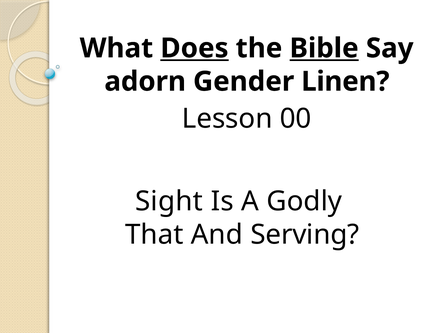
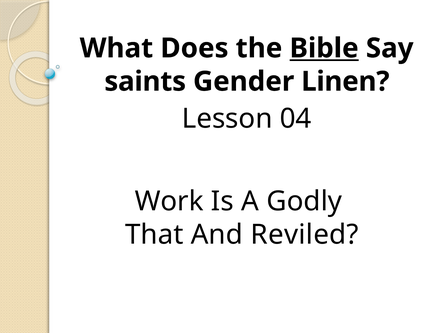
Does underline: present -> none
adorn: adorn -> saints
00: 00 -> 04
Sight: Sight -> Work
Serving: Serving -> Reviled
